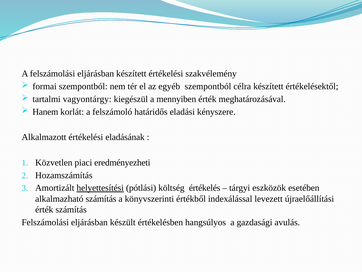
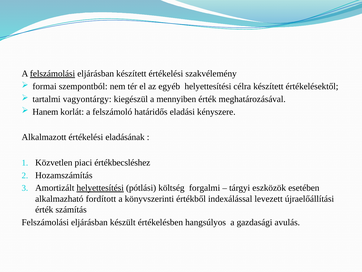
felszámolási at (53, 74) underline: none -> present
egyéb szempontból: szempontból -> helyettesítési
eredményezheti: eredményezheti -> értékbecsléshez
értékelés: értékelés -> forgalmi
alkalmazható számítás: számítás -> fordított
